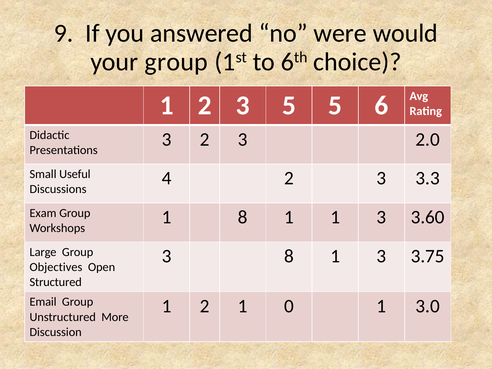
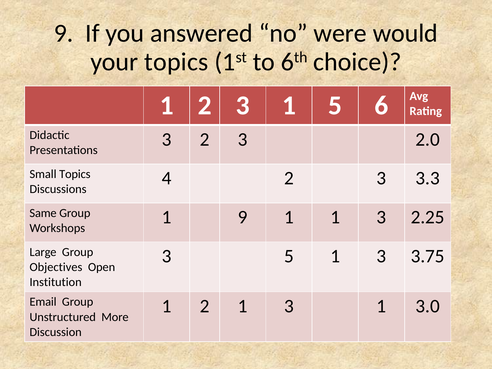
your group: group -> topics
2 3 5: 5 -> 1
Small Useful: Useful -> Topics
Exam: Exam -> Same
1 8: 8 -> 9
3.60: 3.60 -> 2.25
3 8: 8 -> 5
Structured: Structured -> Institution
2 1 0: 0 -> 3
